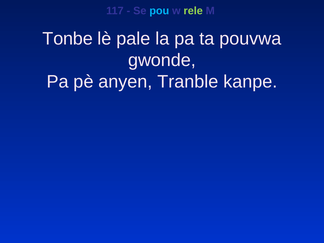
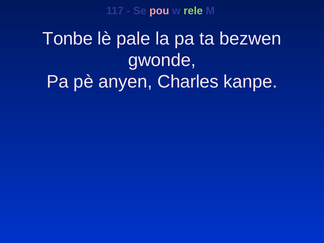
pou colour: light blue -> pink
pouvwa: pouvwa -> bezwen
Tranble: Tranble -> Charles
